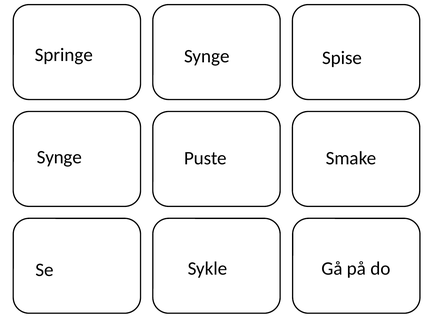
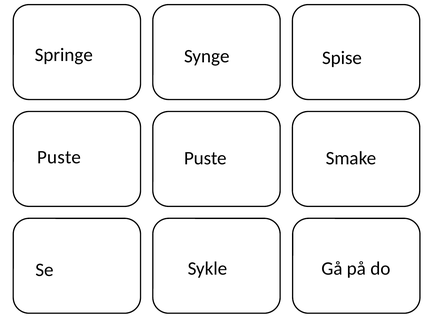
Synge at (59, 157): Synge -> Puste
